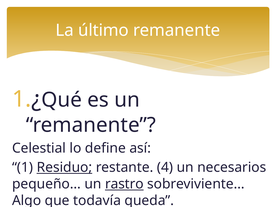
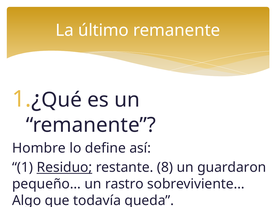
Celestial: Celestial -> Hombre
4: 4 -> 8
necesarios: necesarios -> guardaron
rastro underline: present -> none
